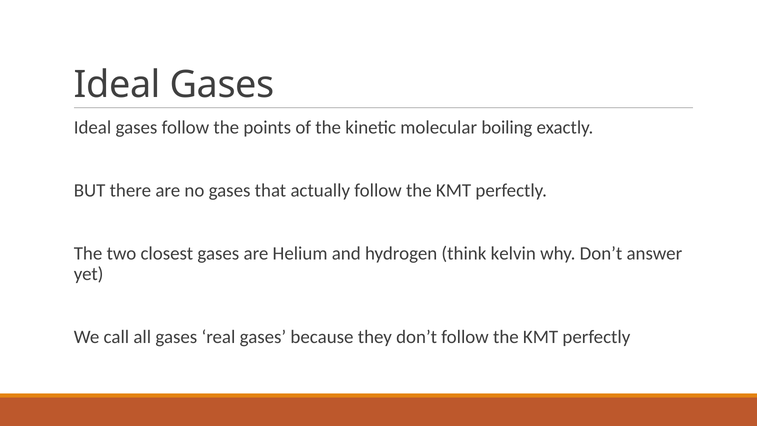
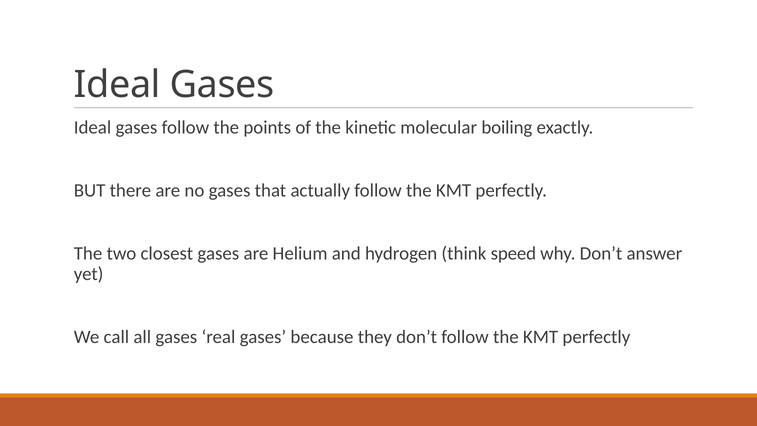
kelvin: kelvin -> speed
